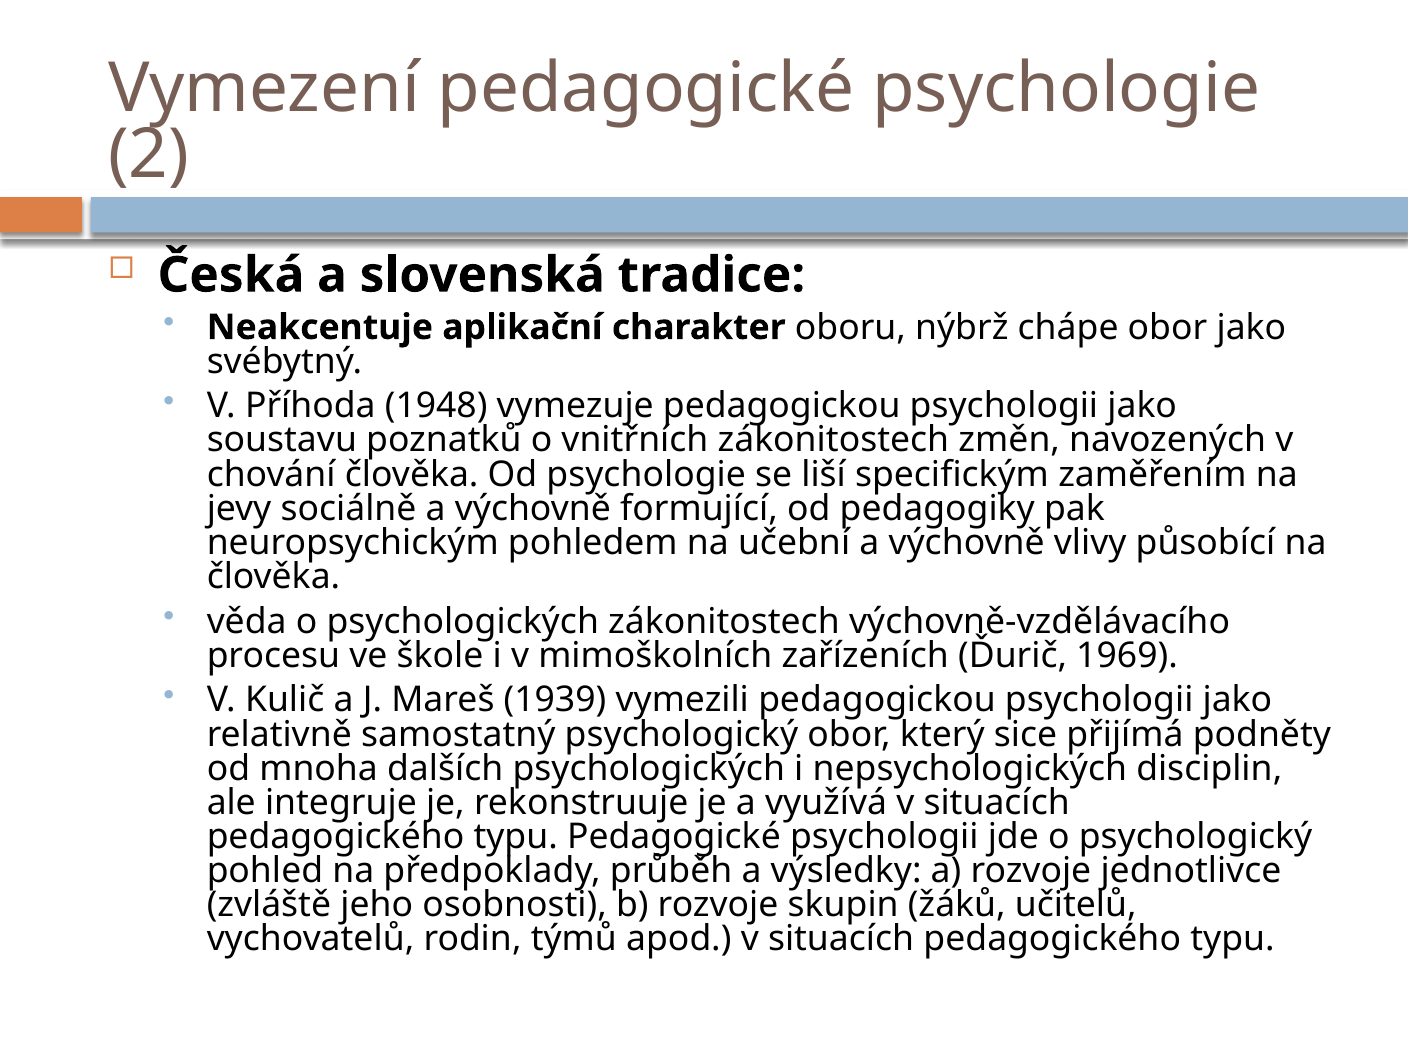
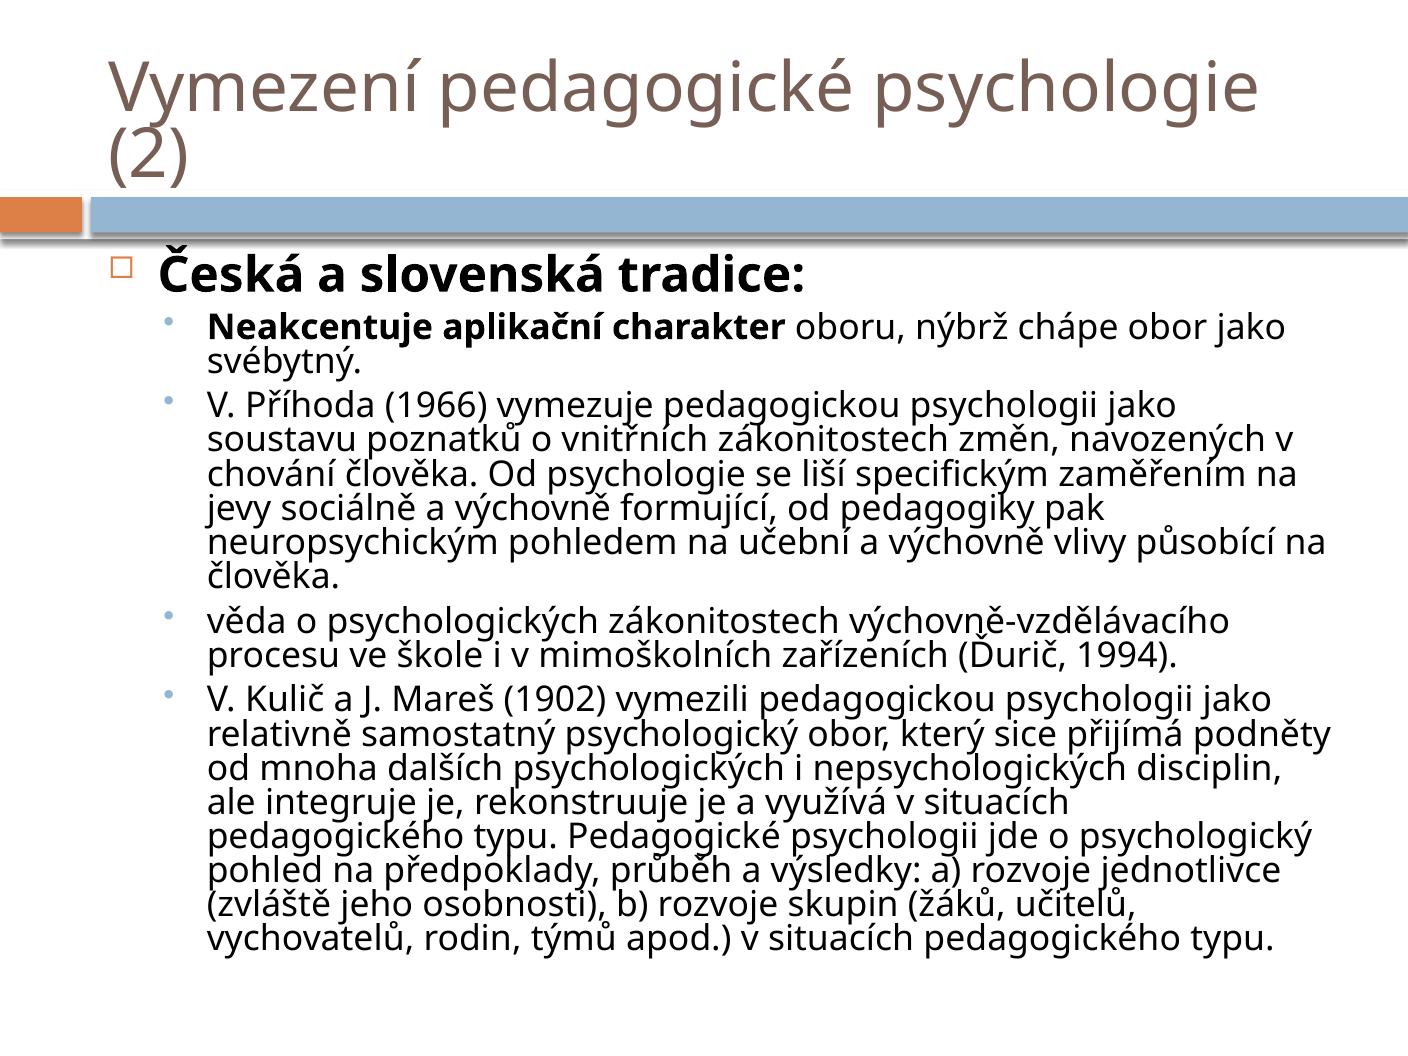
1948: 1948 -> 1966
1969: 1969 -> 1994
1939: 1939 -> 1902
